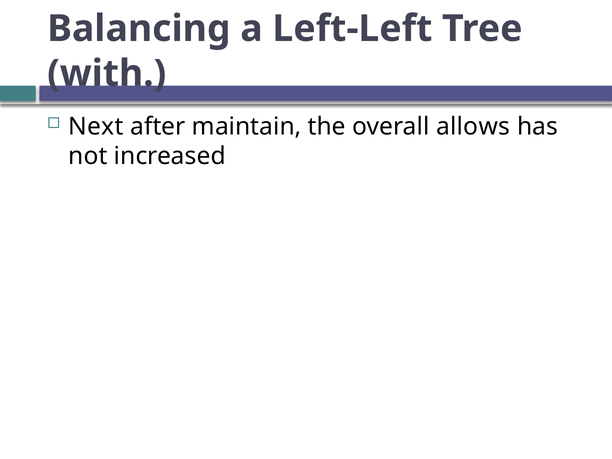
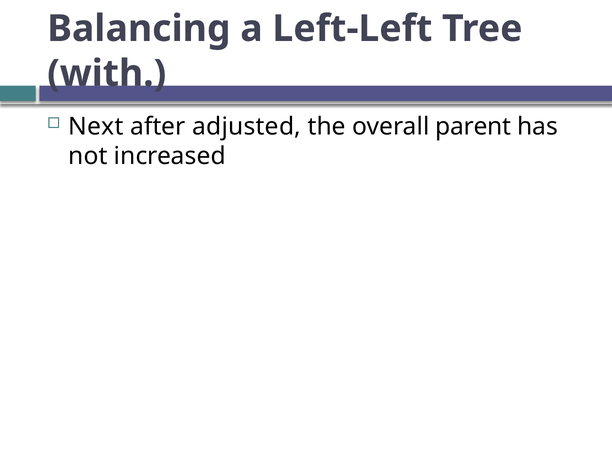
maintain: maintain -> adjusted
allows: allows -> parent
